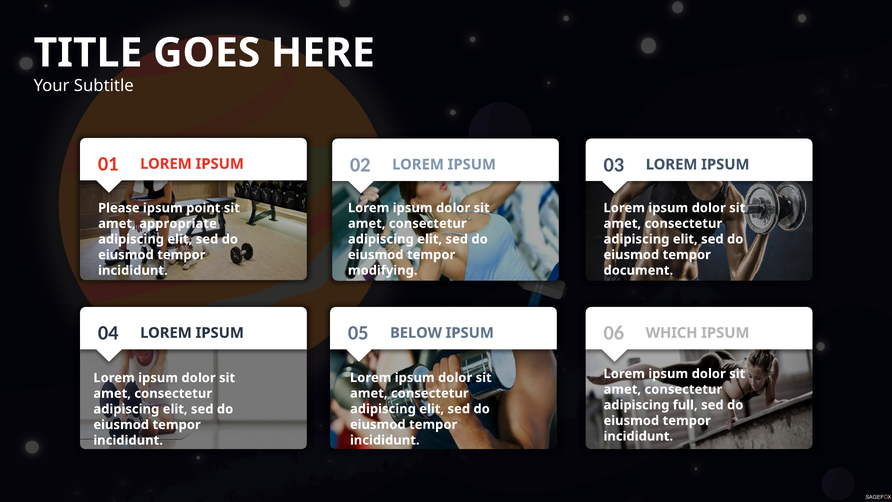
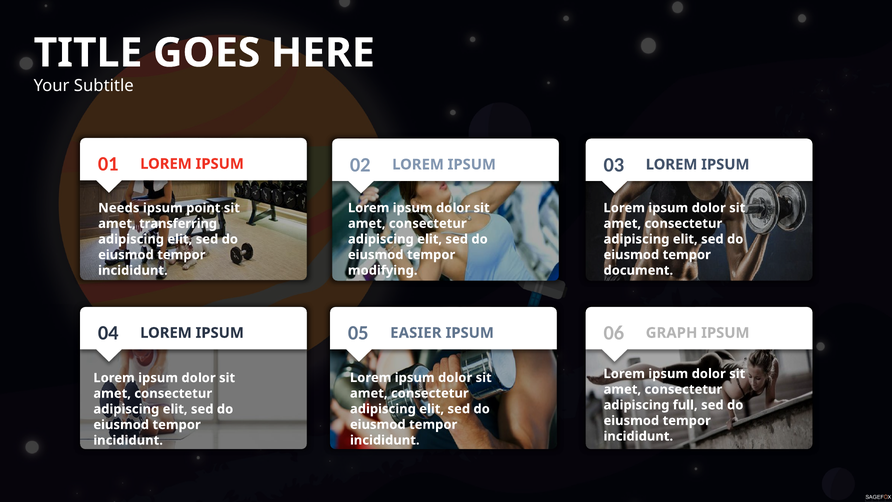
Please: Please -> Needs
appropriate: appropriate -> transferring
BELOW: BELOW -> EASIER
WHICH: WHICH -> GRAPH
